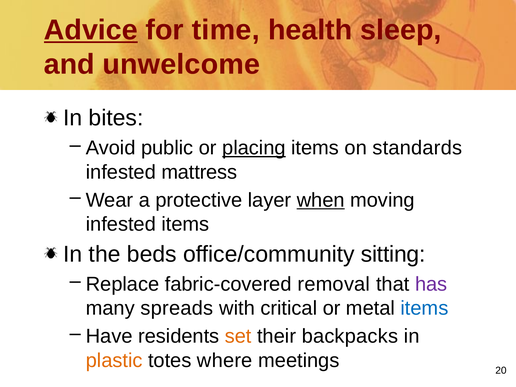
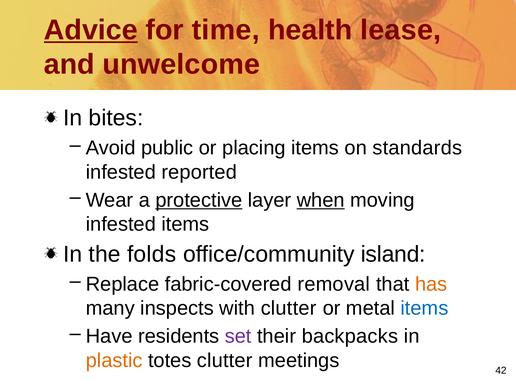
sleep: sleep -> lease
placing underline: present -> none
mattress: mattress -> reported
protective underline: none -> present
beds: beds -> folds
sitting: sitting -> island
has colour: purple -> orange
spreads: spreads -> inspects
with critical: critical -> clutter
set colour: orange -> purple
totes where: where -> clutter
20: 20 -> 42
